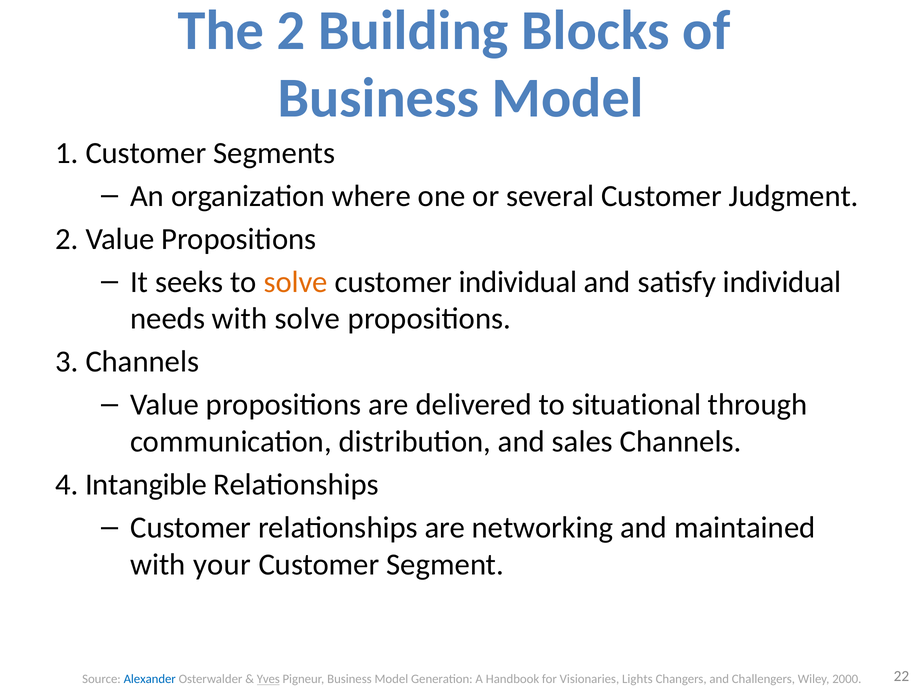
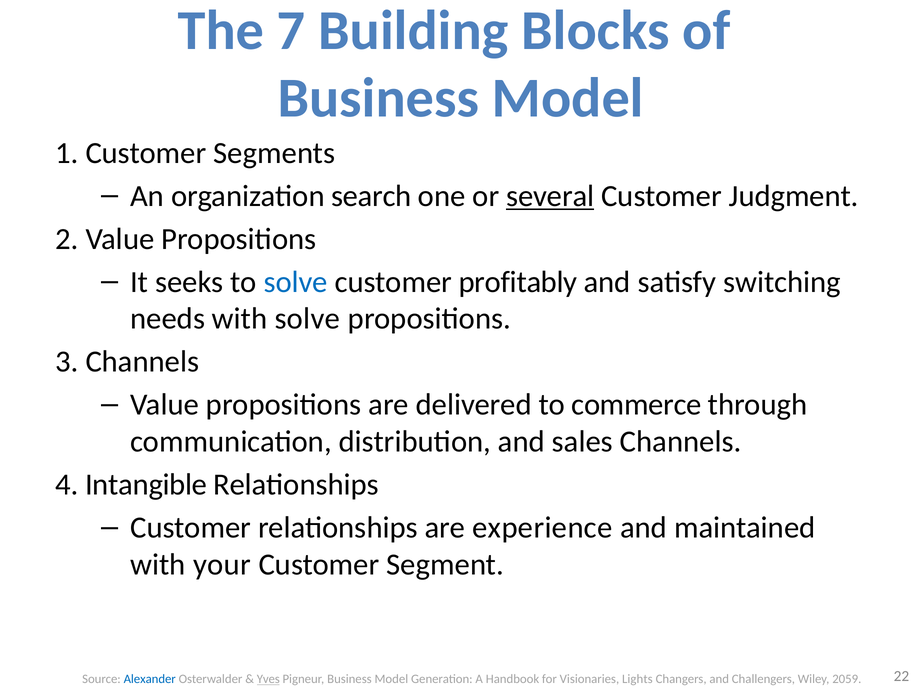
The 2: 2 -> 7
where: where -> search
several underline: none -> present
solve at (296, 282) colour: orange -> blue
customer individual: individual -> profitably
satisfy individual: individual -> switching
situational: situational -> commerce
networking: networking -> experience
2000: 2000 -> 2059
